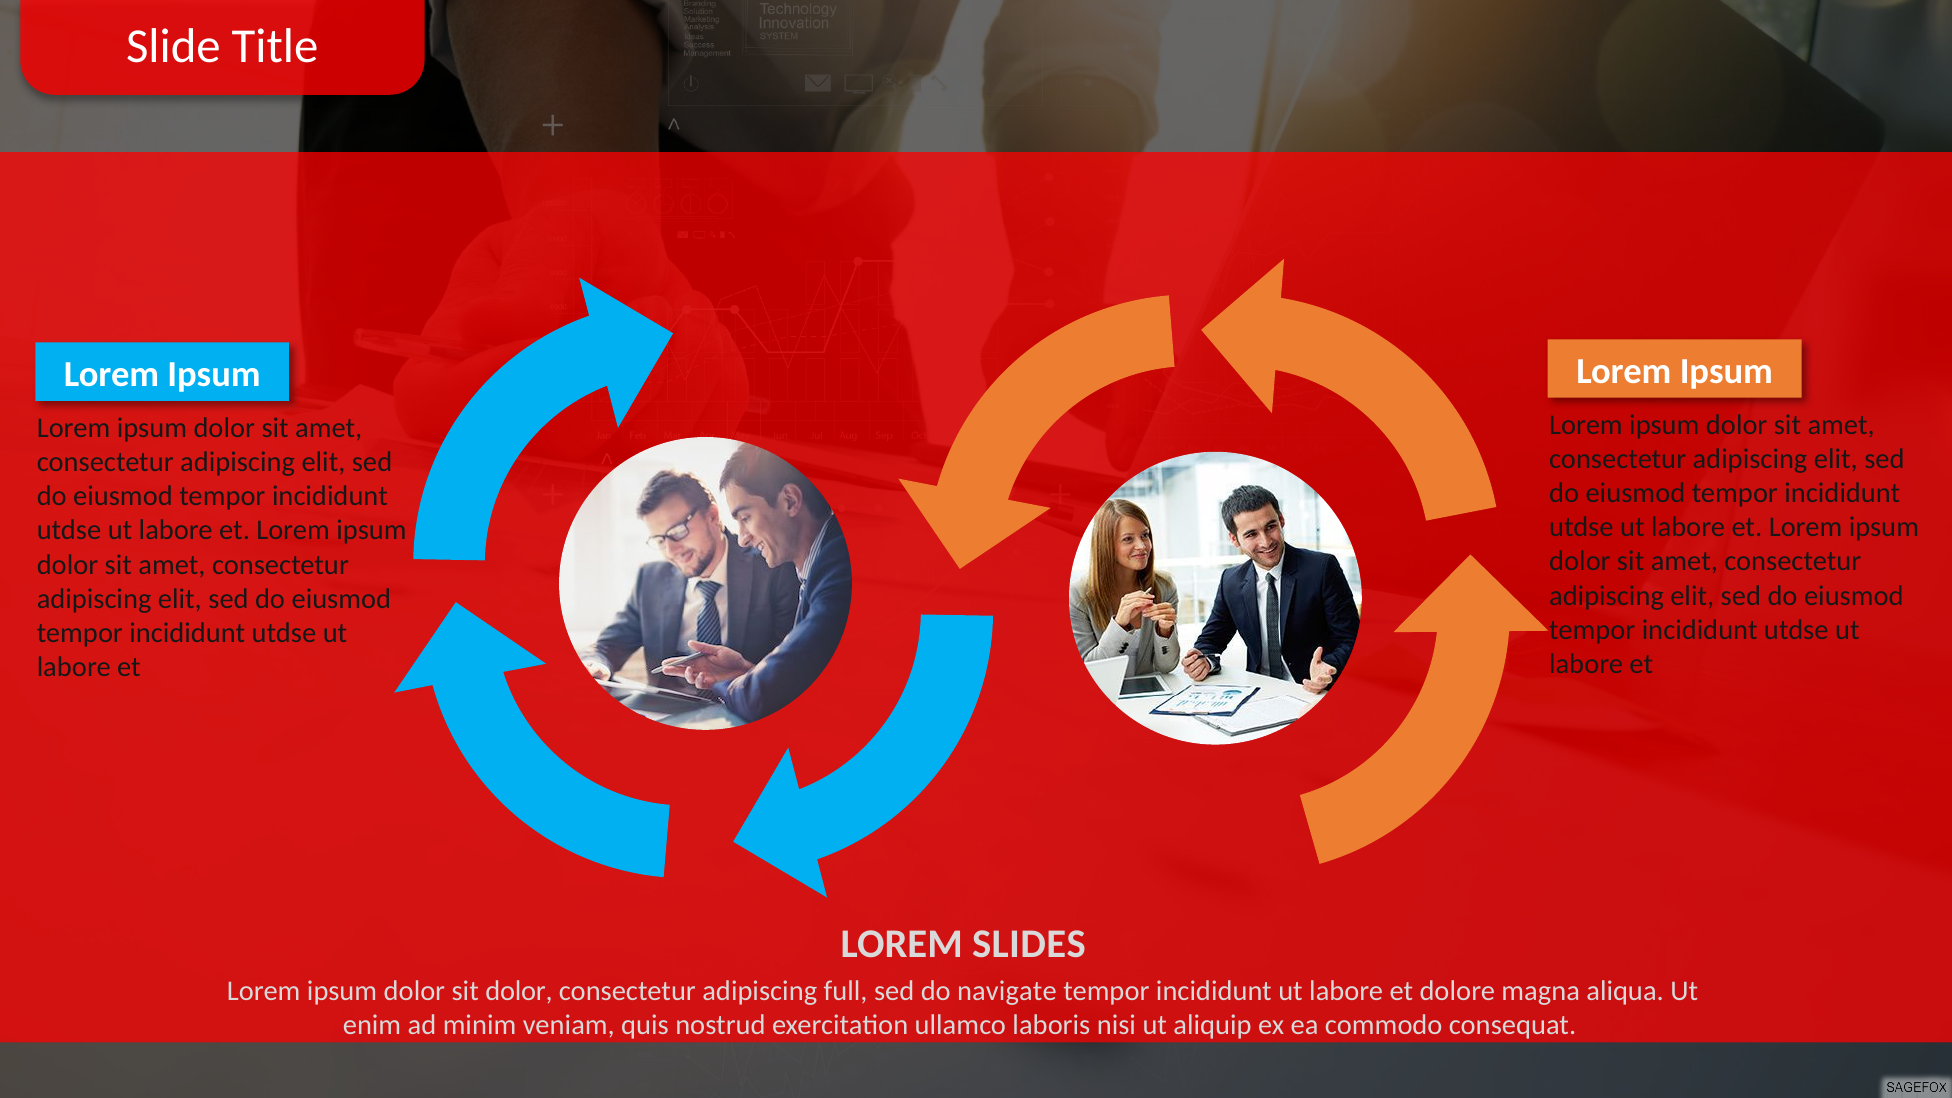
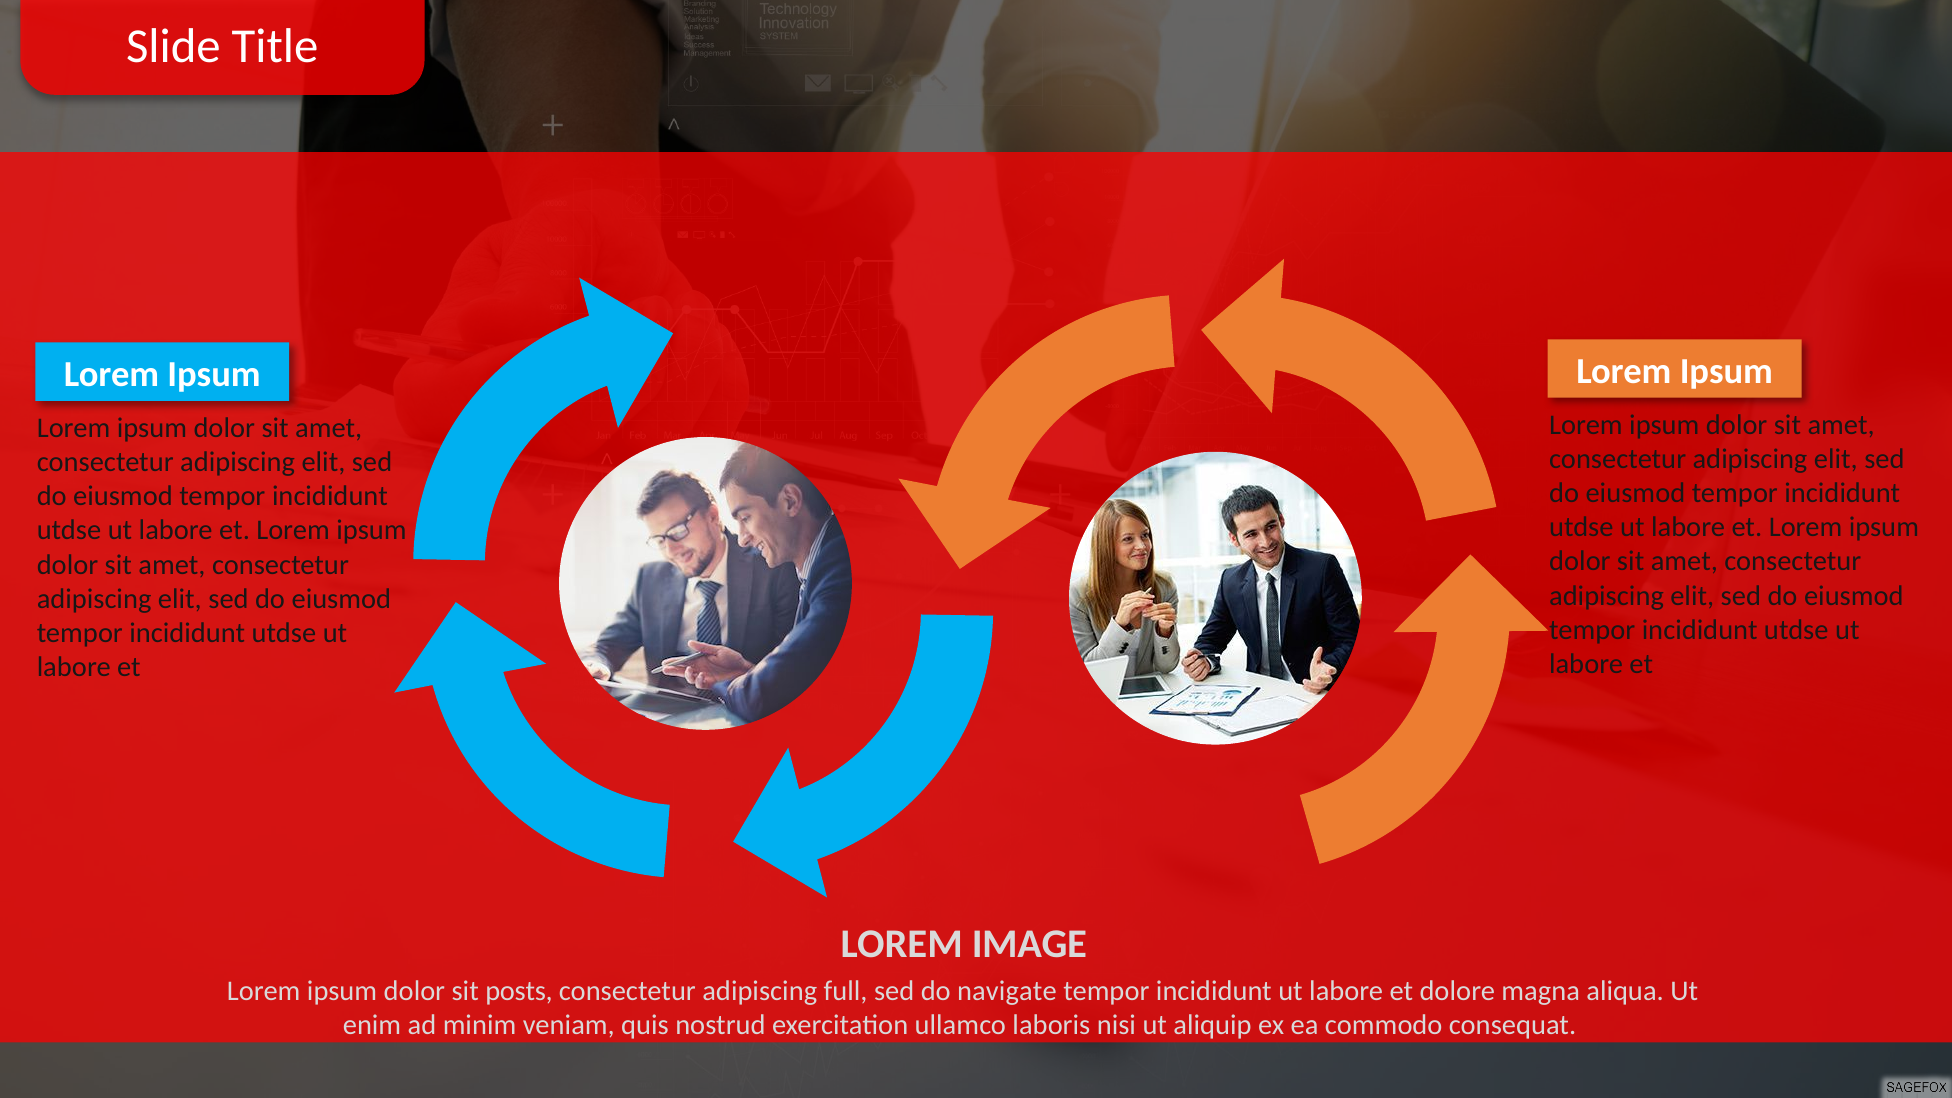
SLIDES: SLIDES -> IMAGE
sit dolor: dolor -> posts
